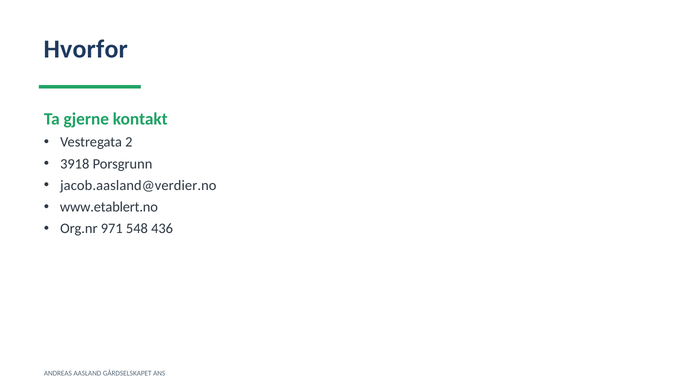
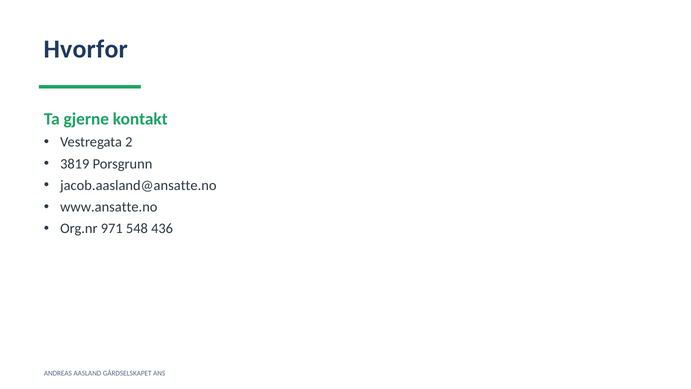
3918: 3918 -> 3819
jacob.aasland@verdier.no: jacob.aasland@verdier.no -> jacob.aasland@ansatte.no
www.etablert.no: www.etablert.no -> www.ansatte.no
